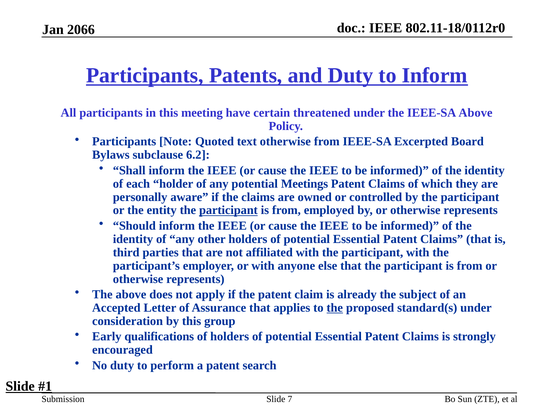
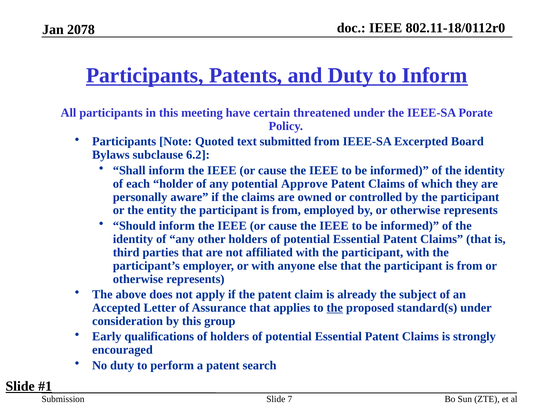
2066: 2066 -> 2078
IEEE-SA Above: Above -> Porate
text otherwise: otherwise -> submitted
Meetings: Meetings -> Approve
participant at (228, 210) underline: present -> none
